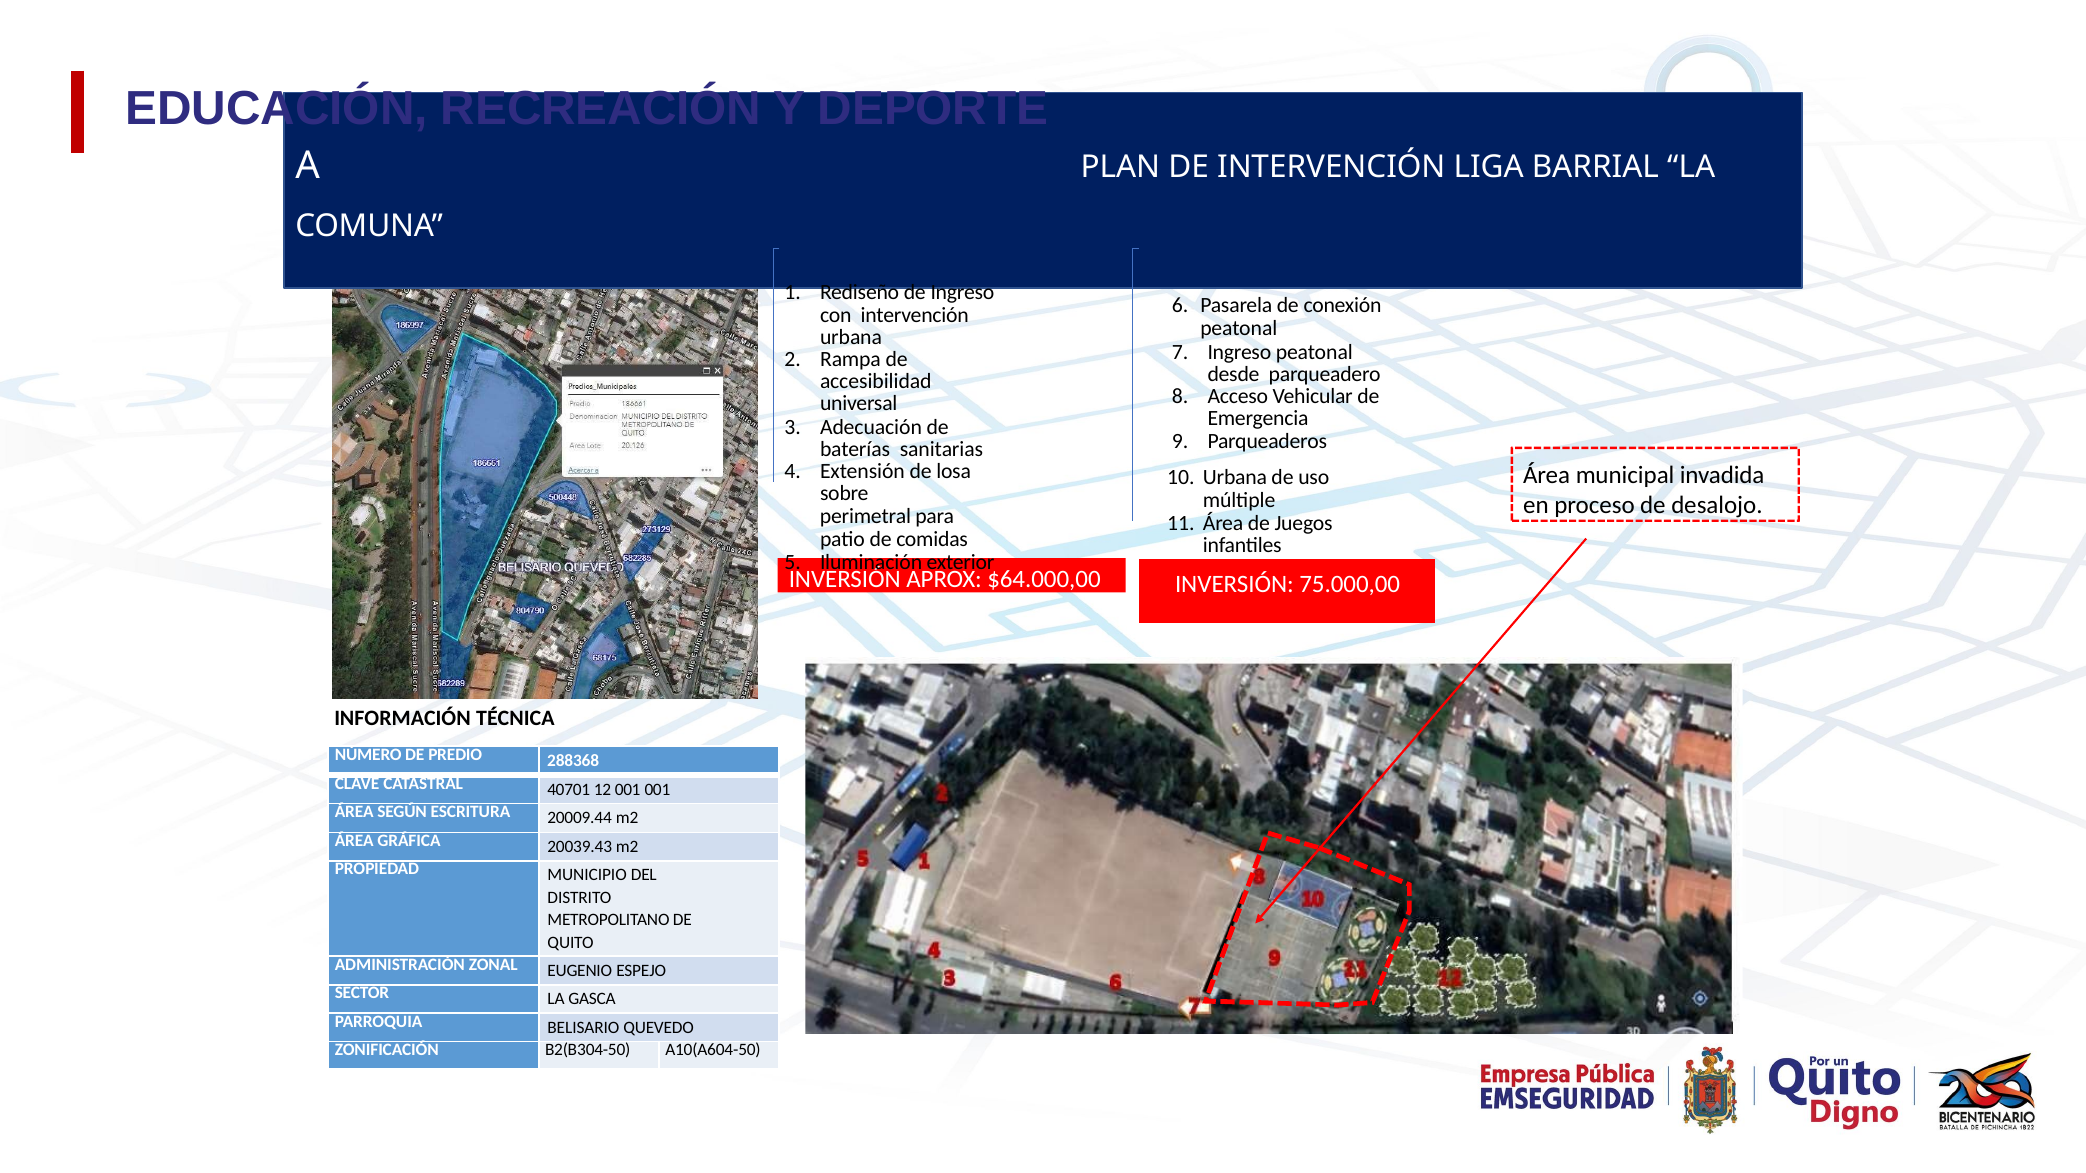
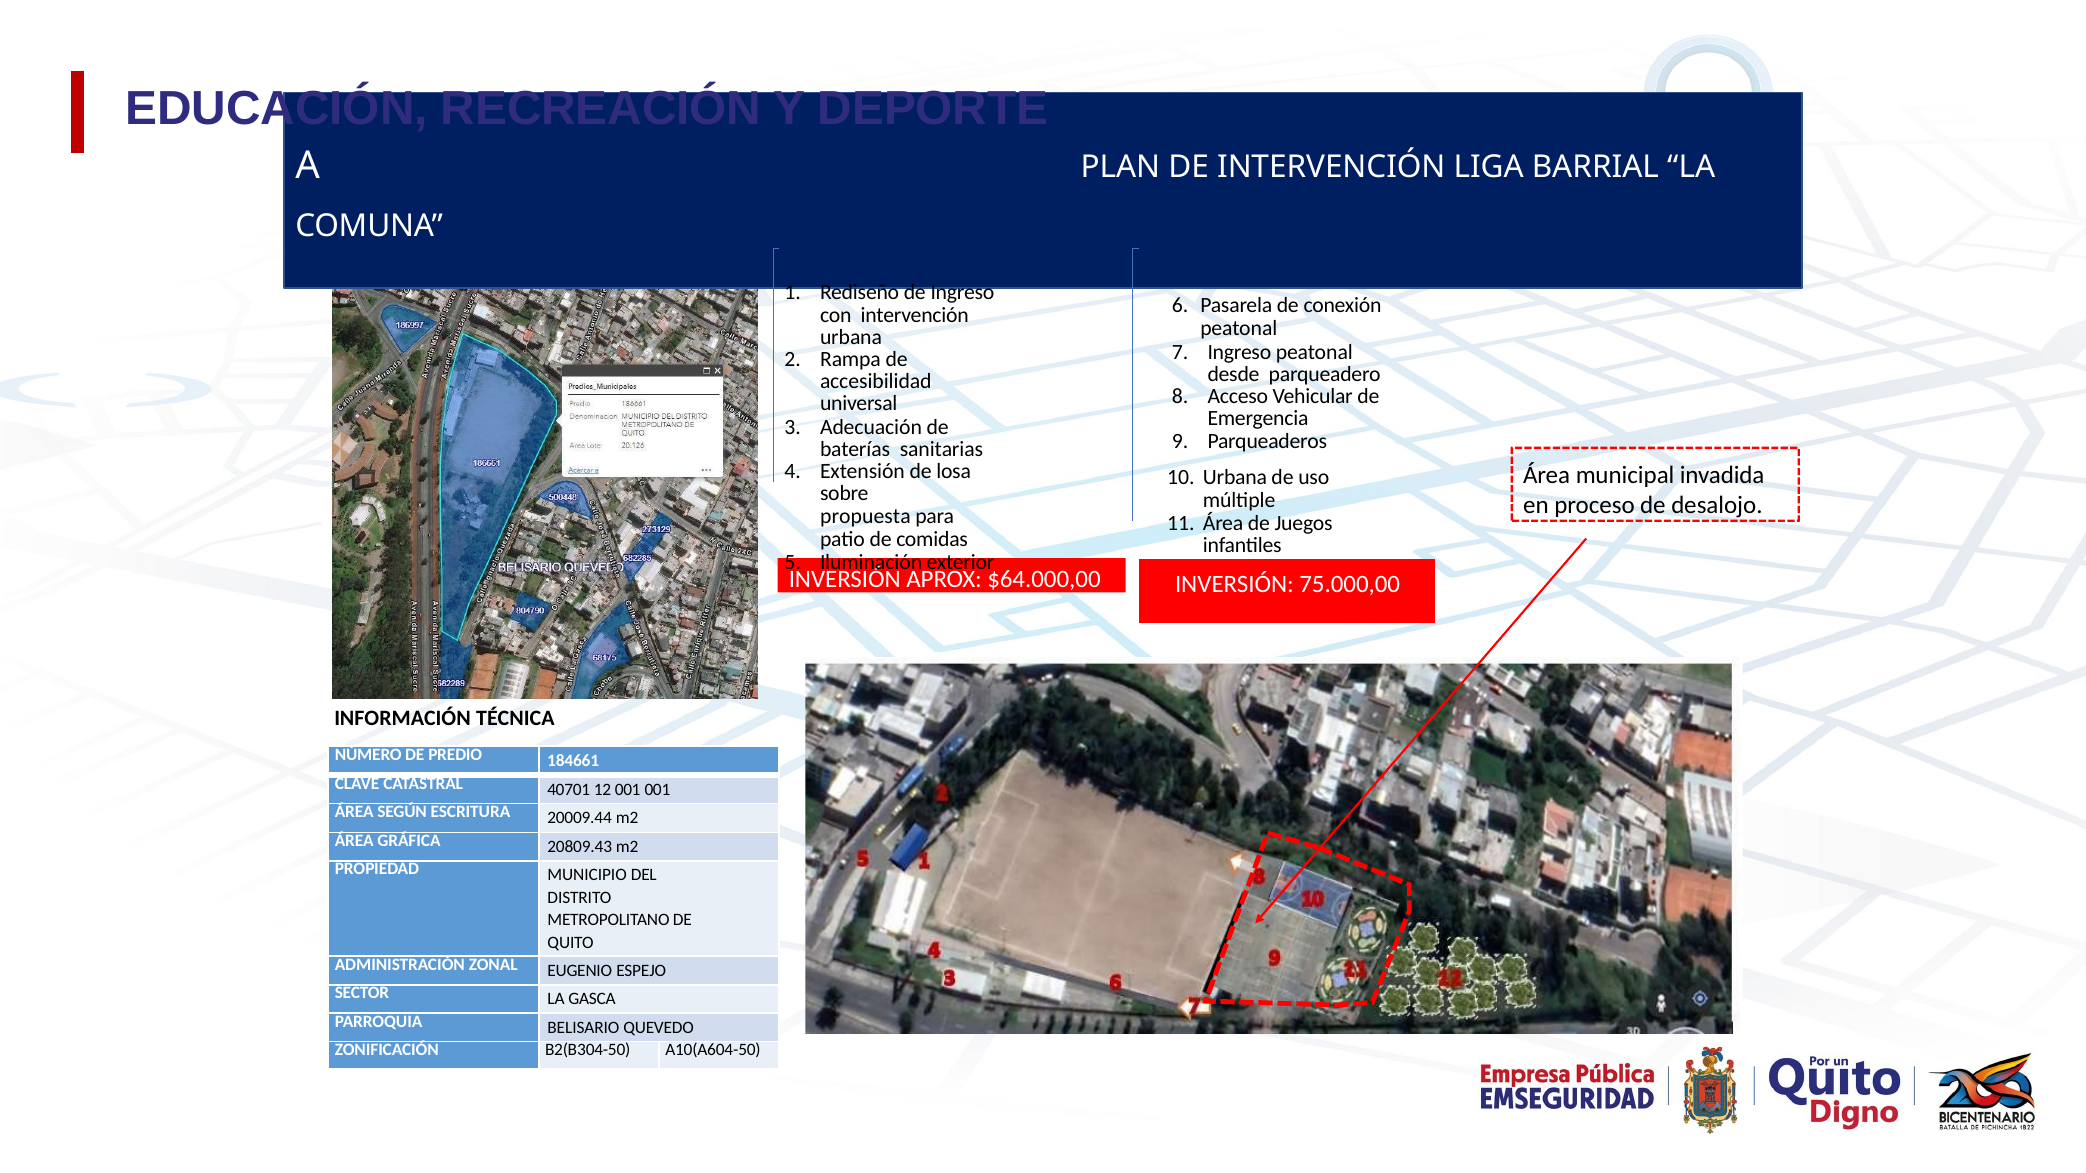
perimetral: perimetral -> propuesta
288368: 288368 -> 184661
20039.43: 20039.43 -> 20809.43
